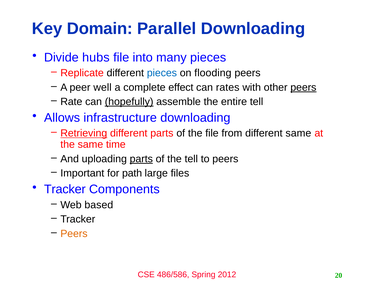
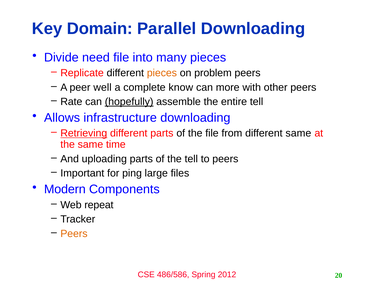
hubs: hubs -> need
pieces at (162, 73) colour: blue -> orange
flooding: flooding -> problem
effect: effect -> know
rates: rates -> more
peers at (303, 87) underline: present -> none
parts at (141, 159) underline: present -> none
path: path -> ping
Tracker at (65, 189): Tracker -> Modern
based: based -> repeat
